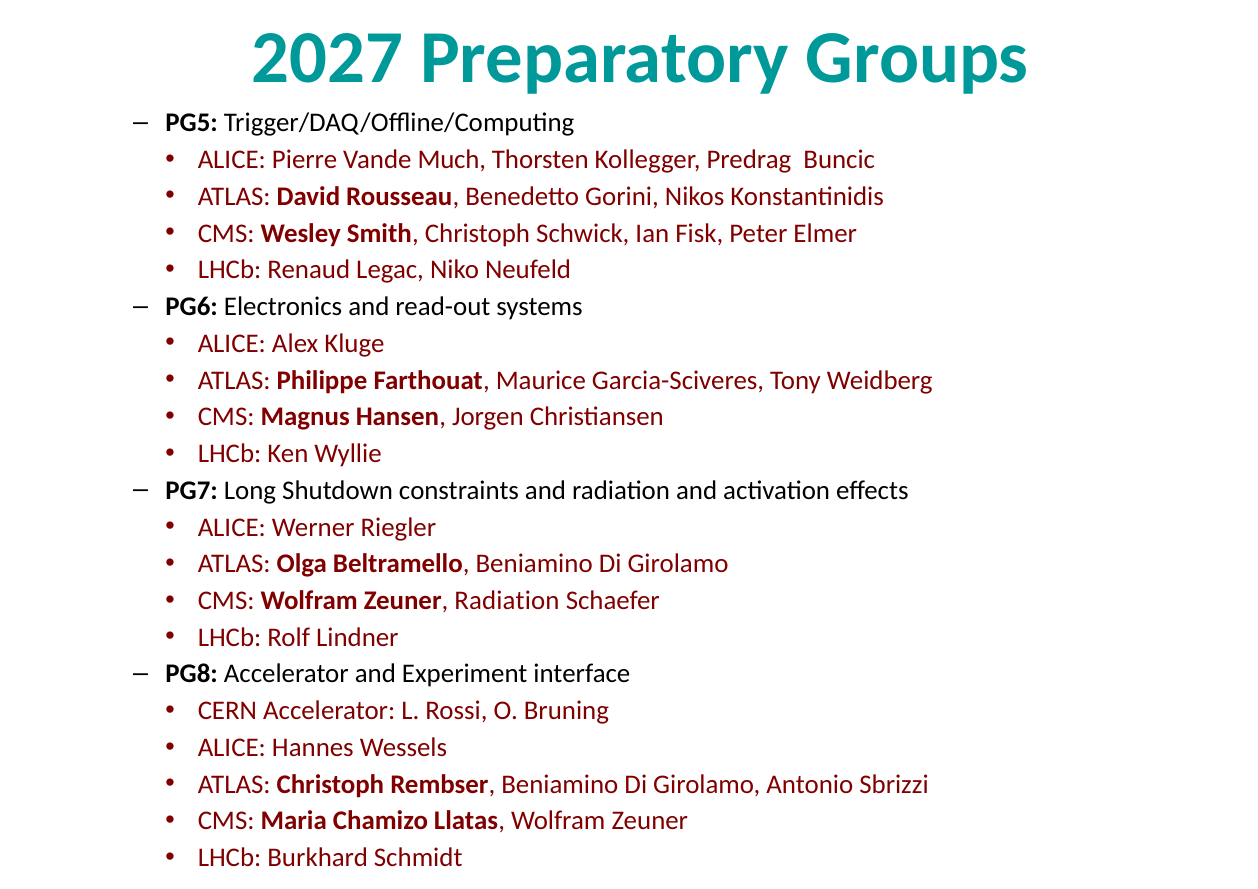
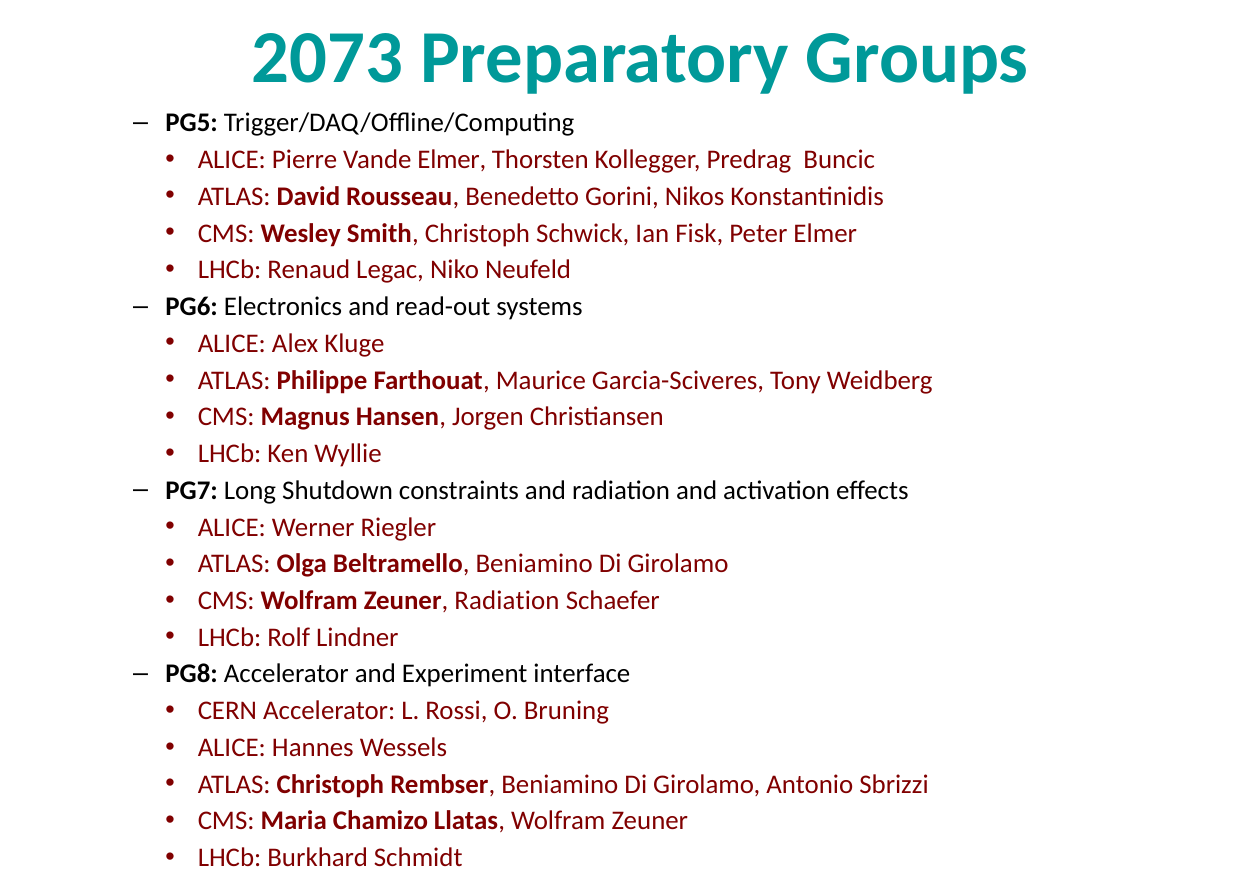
2027: 2027 -> 2073
Vande Much: Much -> Elmer
